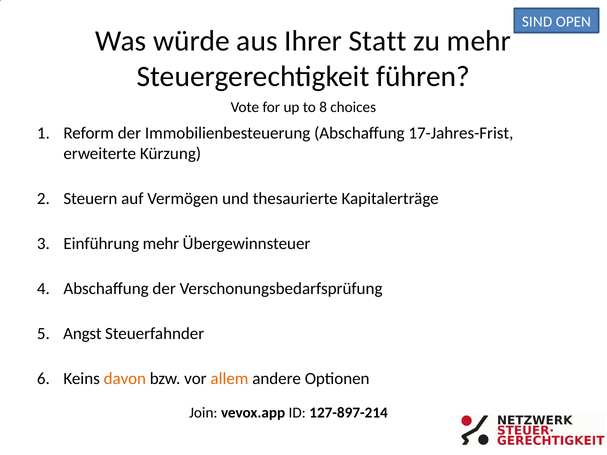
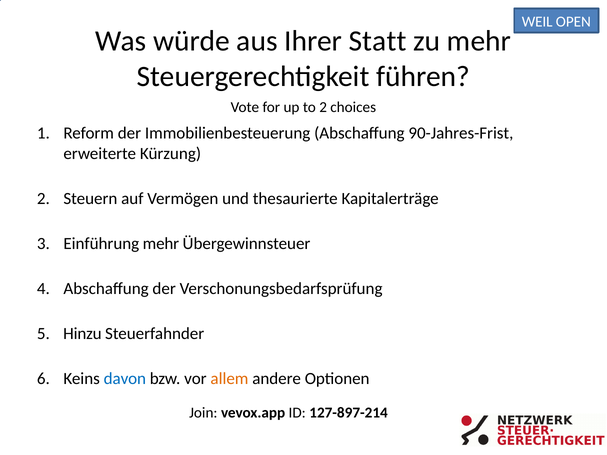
SIND: SIND -> WEIL
to 8: 8 -> 2
17-Jahres-Frist: 17-Jahres-Frist -> 90-Jahres-Frist
Angst: Angst -> Hinzu
davon colour: orange -> blue
